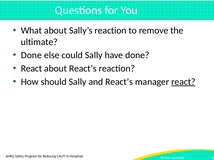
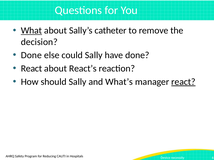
What underline: none -> present
Sally’s reaction: reaction -> catheter
ultimate: ultimate -> decision
and React’s: React’s -> What’s
